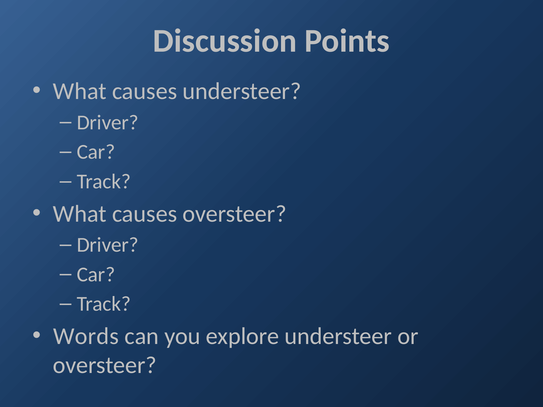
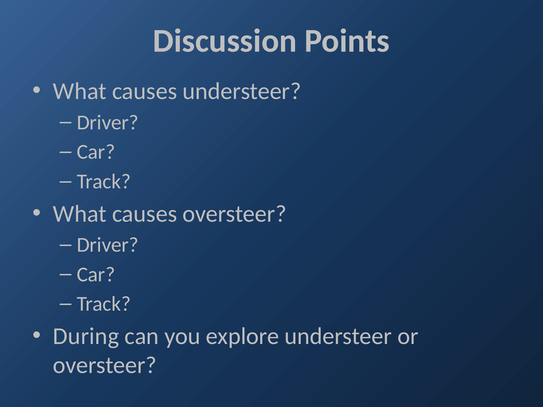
Words: Words -> During
